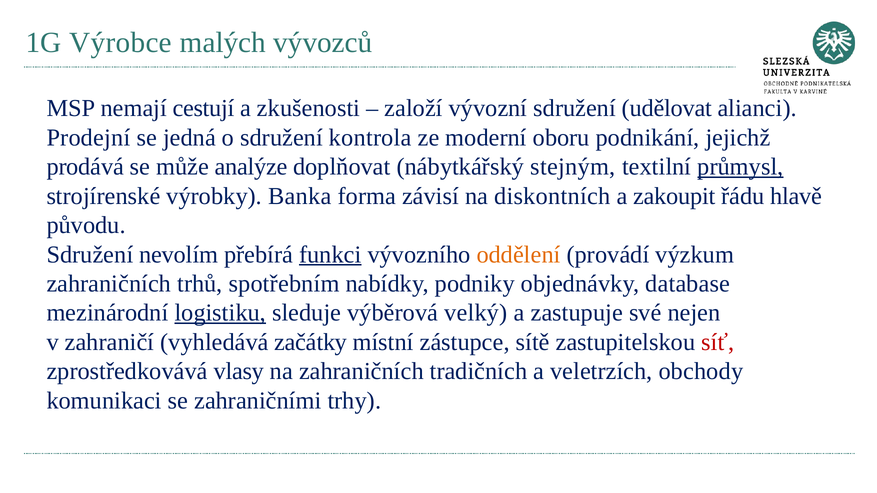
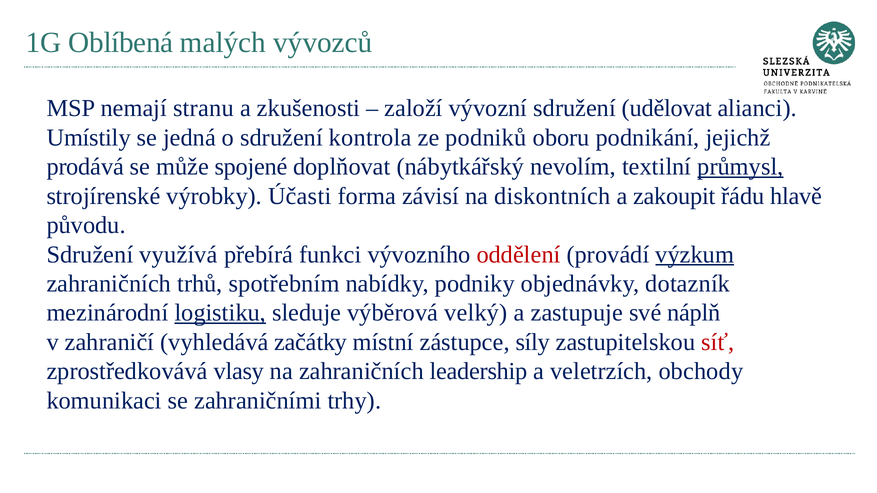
Výrobce: Výrobce -> Oblíbená
cestují: cestují -> stranu
Prodejní: Prodejní -> Umístily
moderní: moderní -> podniků
analýze: analýze -> spojené
stejným: stejným -> nevolím
Banka: Banka -> Účasti
nevolím: nevolím -> využívá
funkci underline: present -> none
oddělení colour: orange -> red
výzkum underline: none -> present
database: database -> dotazník
nejen: nejen -> náplň
sítě: sítě -> síly
tradičních: tradičních -> leadership
